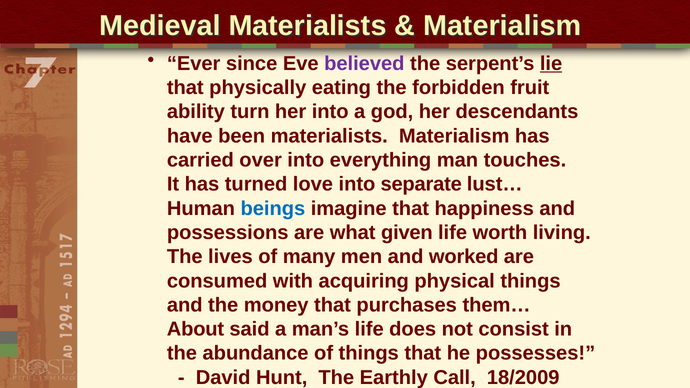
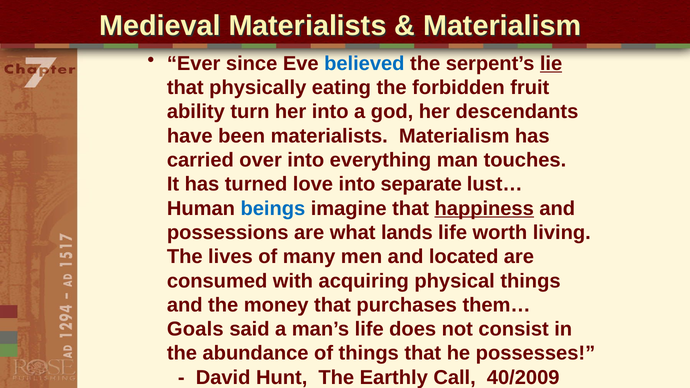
believed colour: purple -> blue
happiness underline: none -> present
given: given -> lands
worked: worked -> located
About: About -> Goals
18/2009: 18/2009 -> 40/2009
